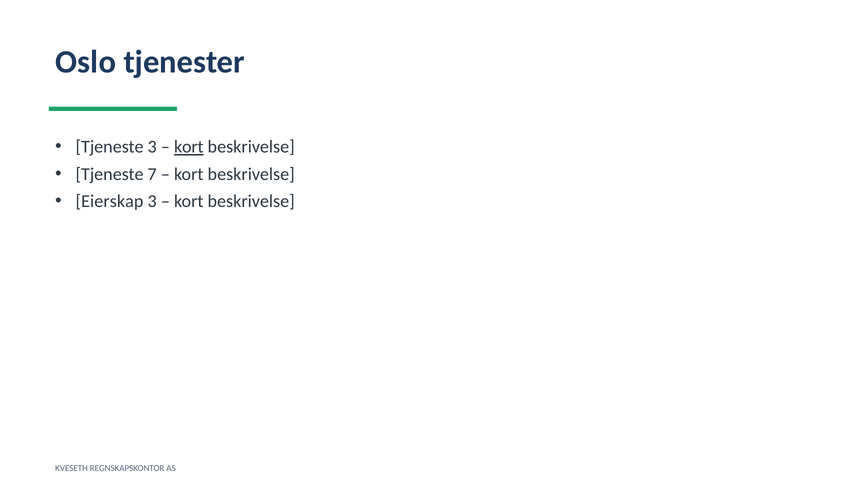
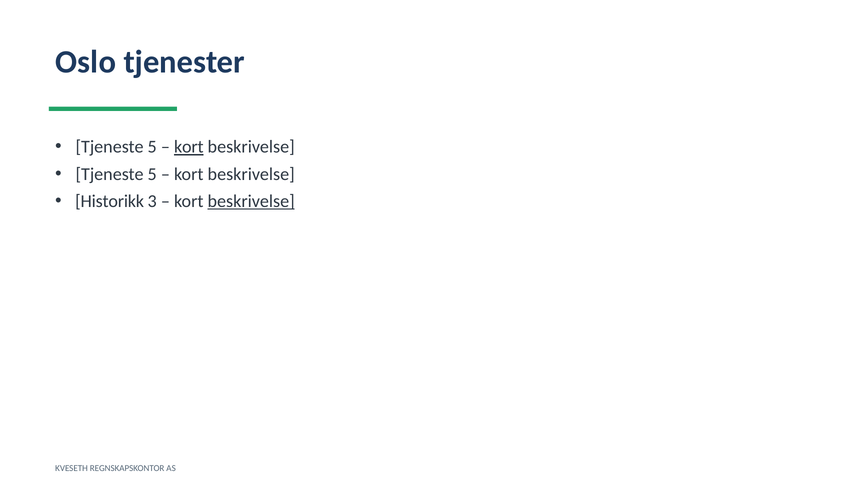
3 at (152, 147): 3 -> 5
7 at (152, 174): 7 -> 5
Eierskap: Eierskap -> Historikk
beskrivelse at (251, 201) underline: none -> present
